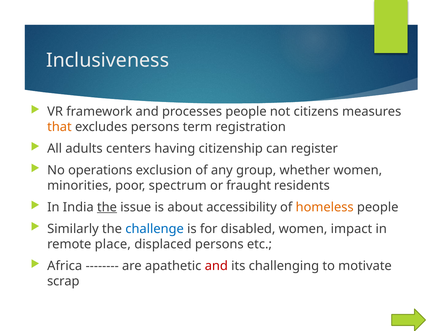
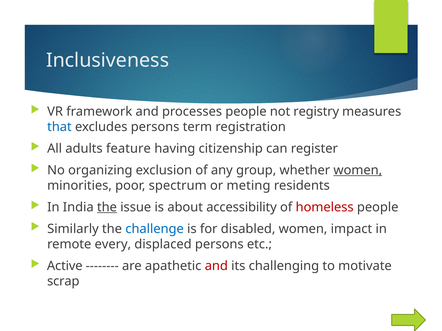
citizens: citizens -> registry
that colour: orange -> blue
centers: centers -> feature
operations: operations -> organizing
women at (358, 170) underline: none -> present
fraught: fraught -> meting
homeless colour: orange -> red
place: place -> every
Africa: Africa -> Active
